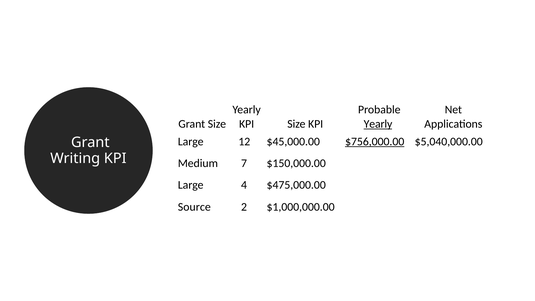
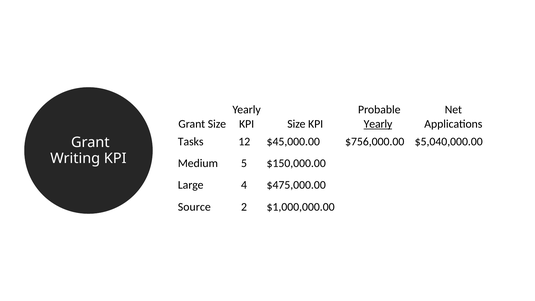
Large at (191, 142): Large -> Tasks
$756,000.00 underline: present -> none
7: 7 -> 5
